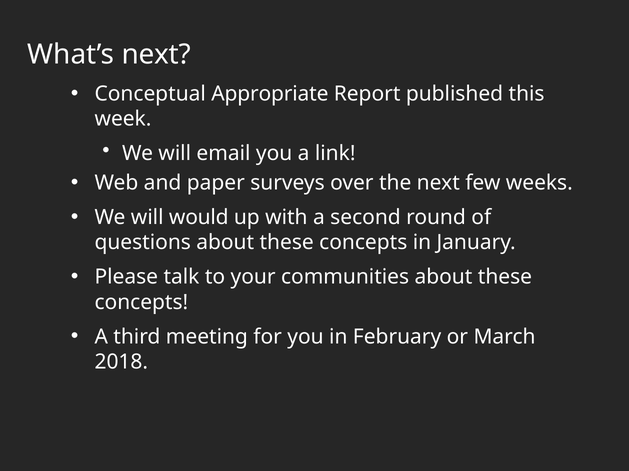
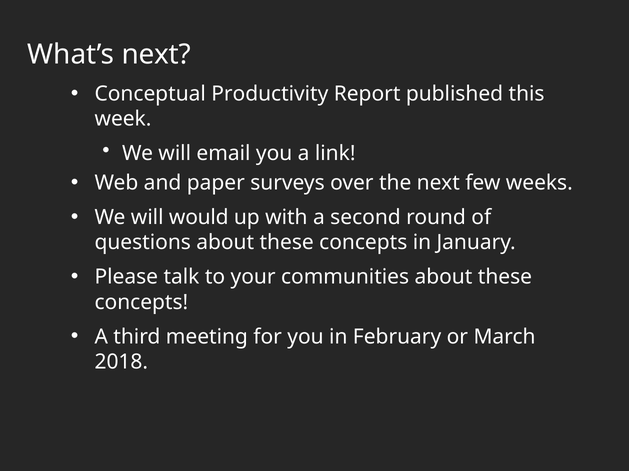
Appropriate: Appropriate -> Productivity
